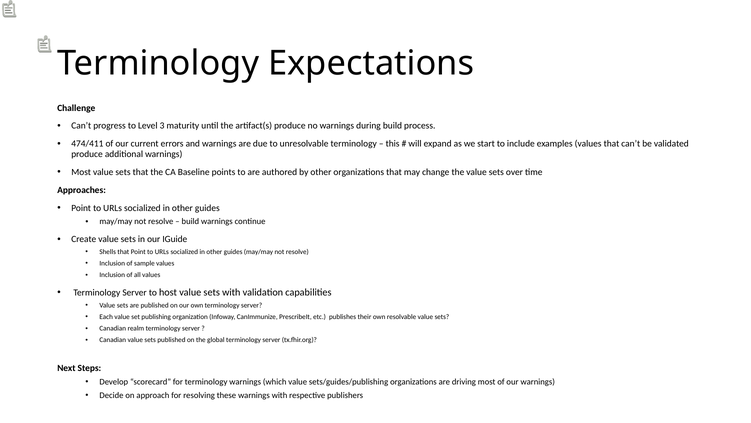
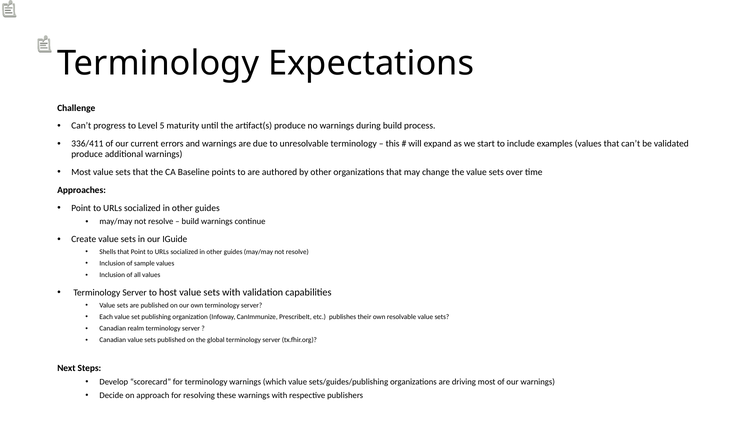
3: 3 -> 5
474/411: 474/411 -> 336/411
